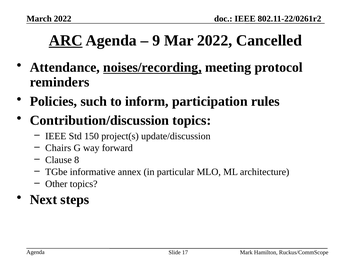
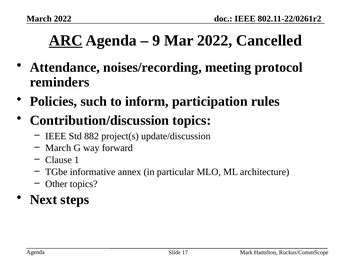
noises/recording underline: present -> none
150: 150 -> 882
Chairs at (58, 148): Chairs -> March
8: 8 -> 1
